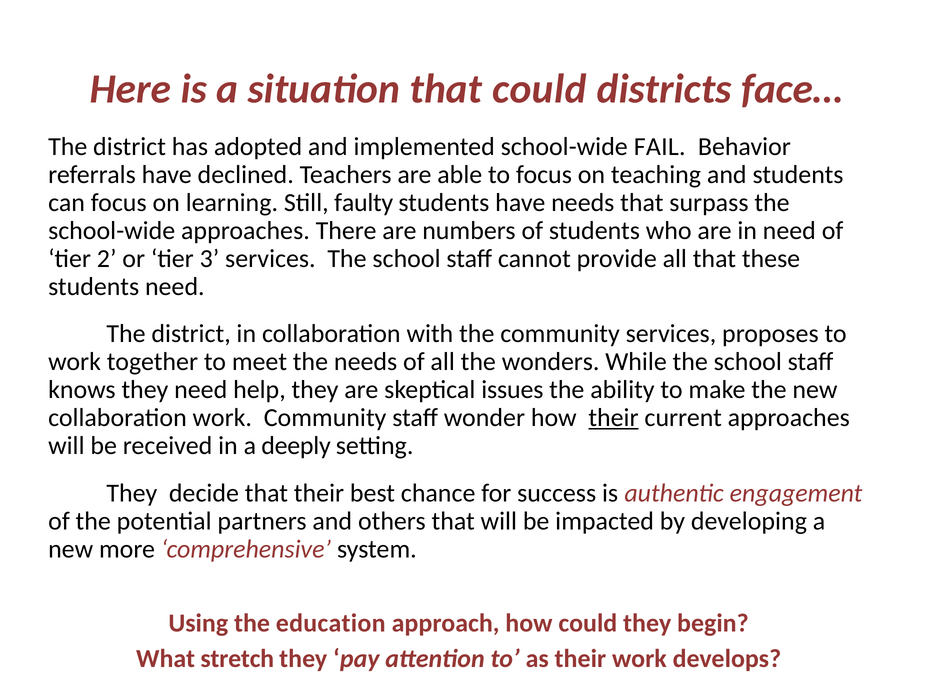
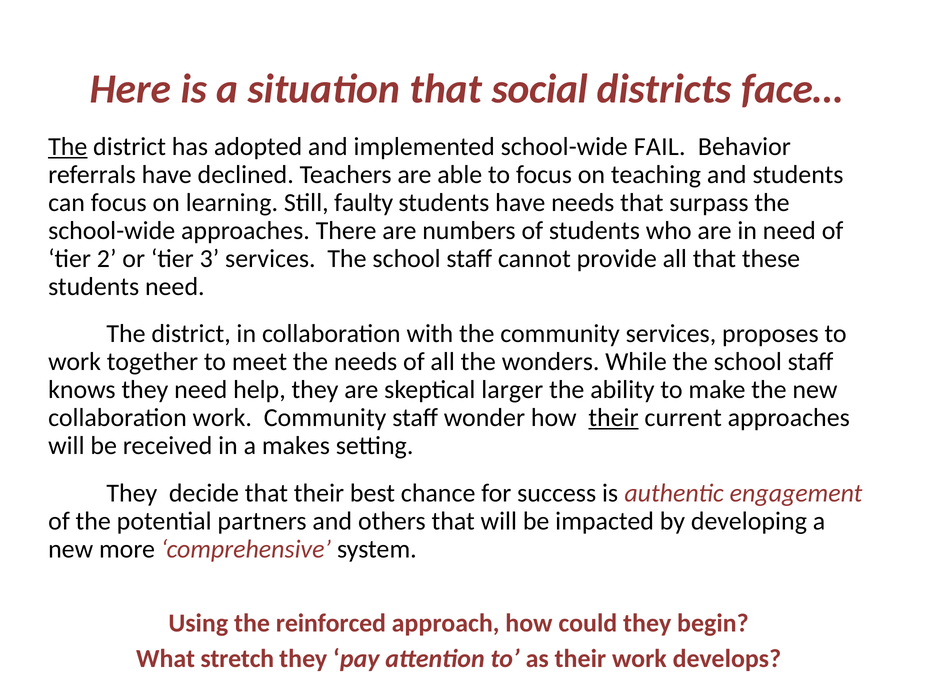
that could: could -> social
The at (68, 146) underline: none -> present
issues: issues -> larger
deeply: deeply -> makes
education: education -> reinforced
